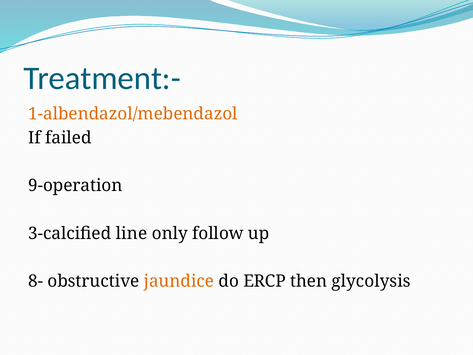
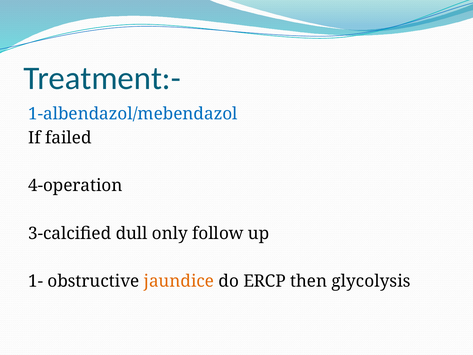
1-albendazol/mebendazol colour: orange -> blue
9-operation: 9-operation -> 4-operation
line: line -> dull
8-: 8- -> 1-
